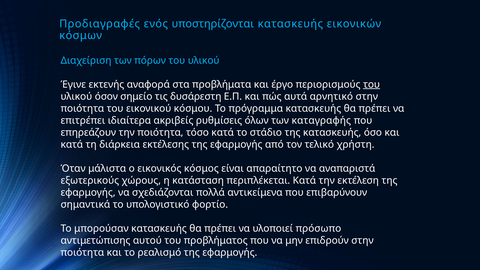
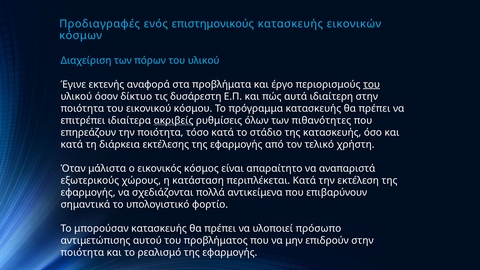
υποστηρίζονται: υποστηρίζονται -> επιστημονικούς
σημείο: σημείο -> δίκτυο
αρνητικό: αρνητικό -> ιδιαίτερη
ακριβείς underline: none -> present
καταγραφής: καταγραφής -> πιθανότητες
